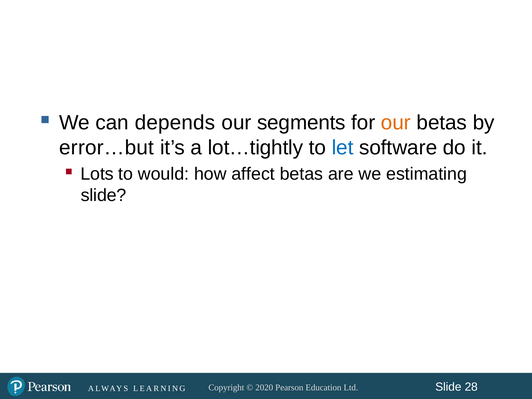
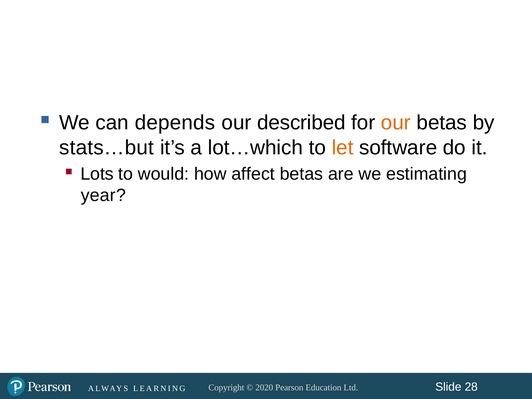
segments: segments -> described
error…but: error…but -> stats…but
lot…tightly: lot…tightly -> lot…which
let colour: blue -> orange
slide at (104, 195): slide -> year
